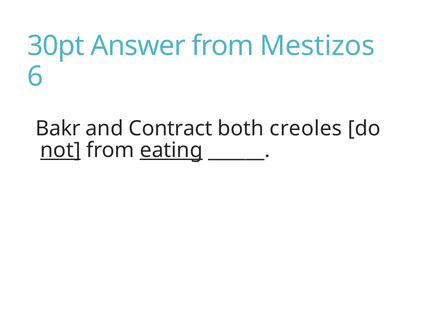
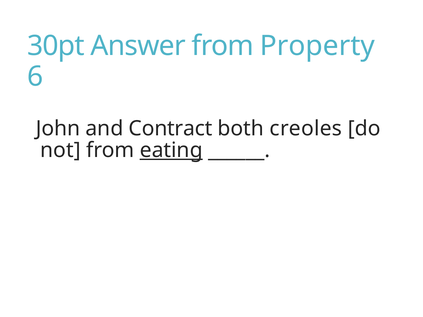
Mestizos: Mestizos -> Property
Bakr: Bakr -> John
not underline: present -> none
